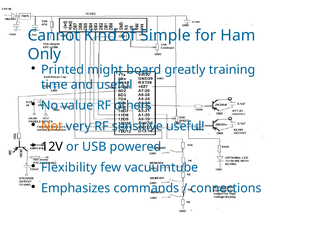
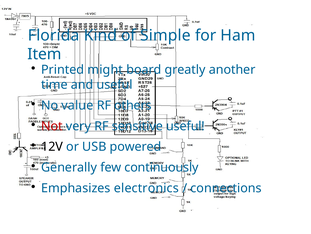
Cannot: Cannot -> Florida
Only: Only -> Item
training: training -> another
Not colour: orange -> red
Flexibility: Flexibility -> Generally
vacuumtube: vacuumtube -> continuously
commands: commands -> electronics
